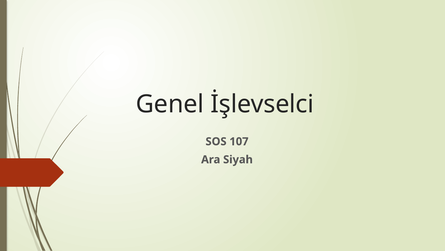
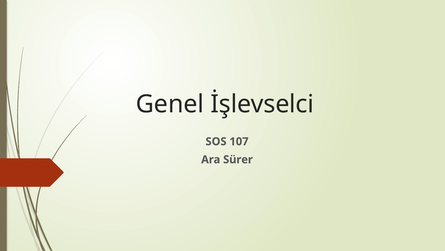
Siyah: Siyah -> Sürer
